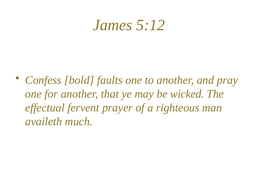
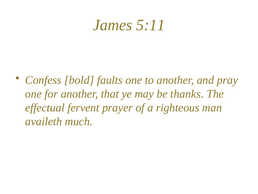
5:12: 5:12 -> 5:11
wicked: wicked -> thanks
